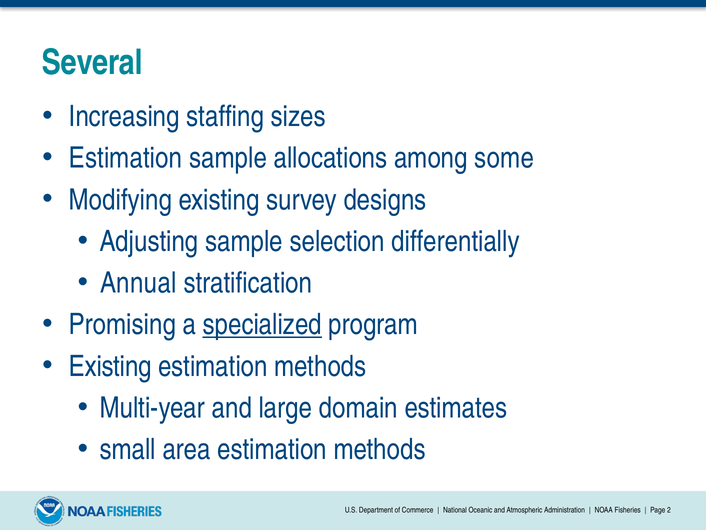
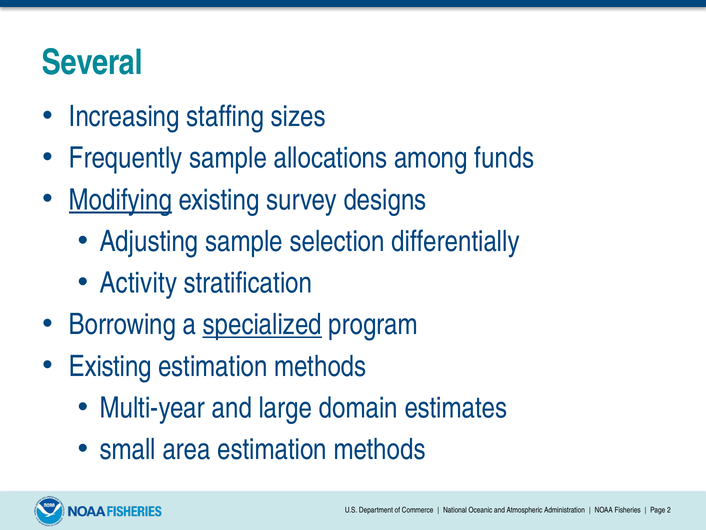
Estimation at (126, 158): Estimation -> Frequently
some: some -> funds
Modifying underline: none -> present
Annual: Annual -> Activity
Promising: Promising -> Borrowing
